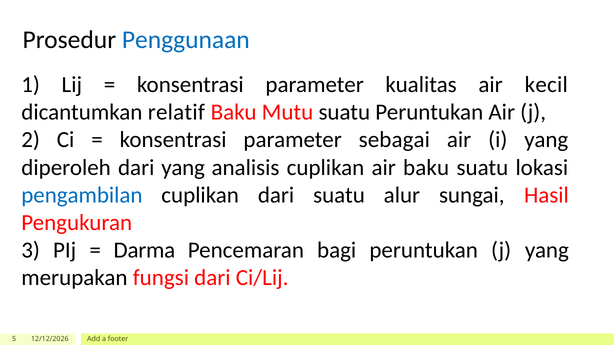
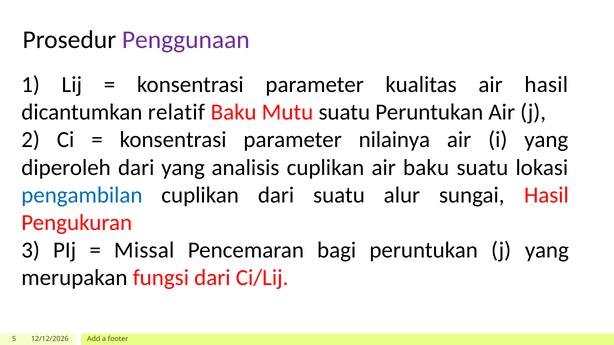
Penggunaan colour: blue -> purple
air kecil: kecil -> hasil
sebagai: sebagai -> nilainya
Darma: Darma -> Missal
